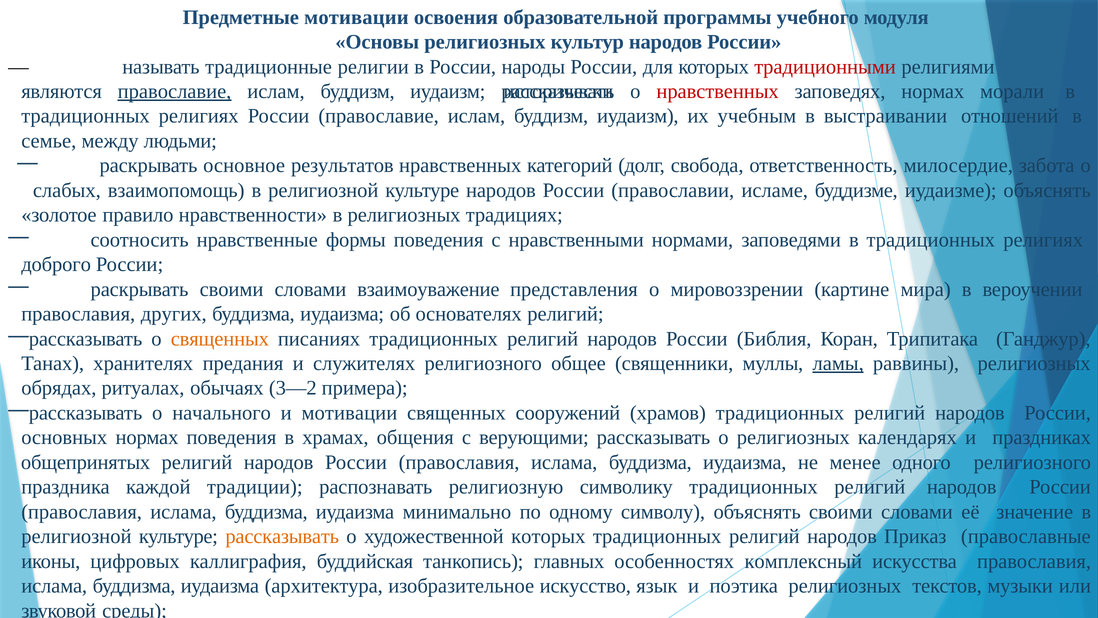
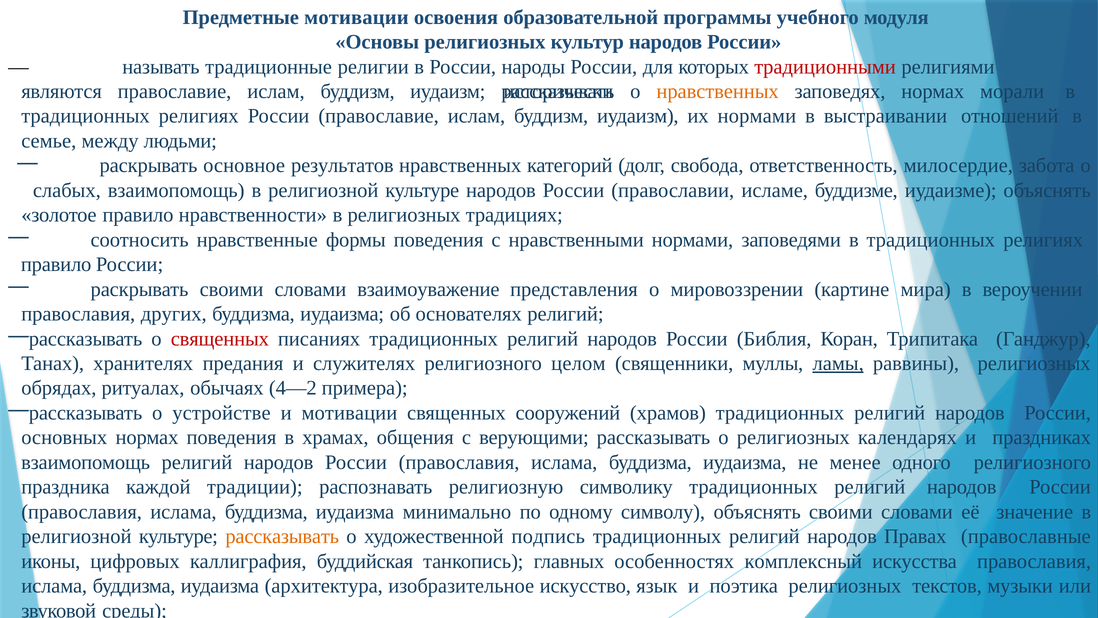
православие at (175, 91) underline: present -> none
нравственных at (718, 91) colour: red -> orange
их учебным: учебным -> нормами
доброго at (56, 264): доброго -> правило
священных at (220, 339) colour: orange -> red
общее: общее -> целом
3—2: 3—2 -> 4—2
начального: начального -> устройстве
общепринятых at (86, 462): общепринятых -> взаимопомощь
художественной которых: которых -> подпись
Приказ: Приказ -> Правах
